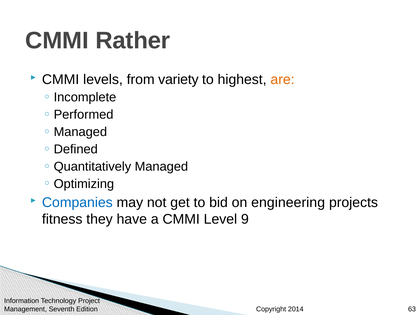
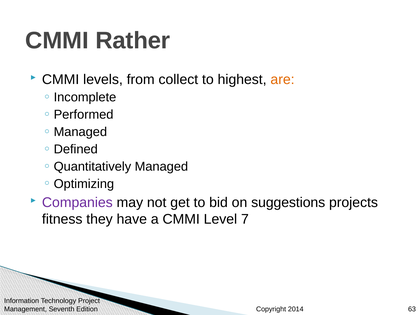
variety: variety -> collect
Companies colour: blue -> purple
engineering: engineering -> suggestions
9: 9 -> 7
